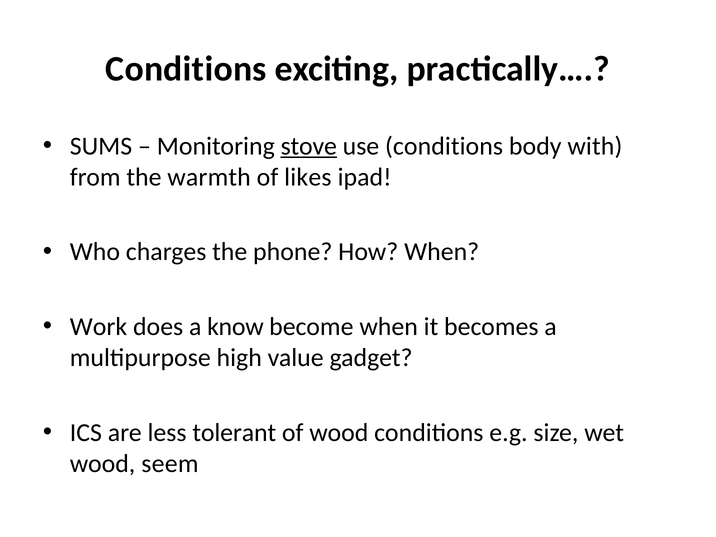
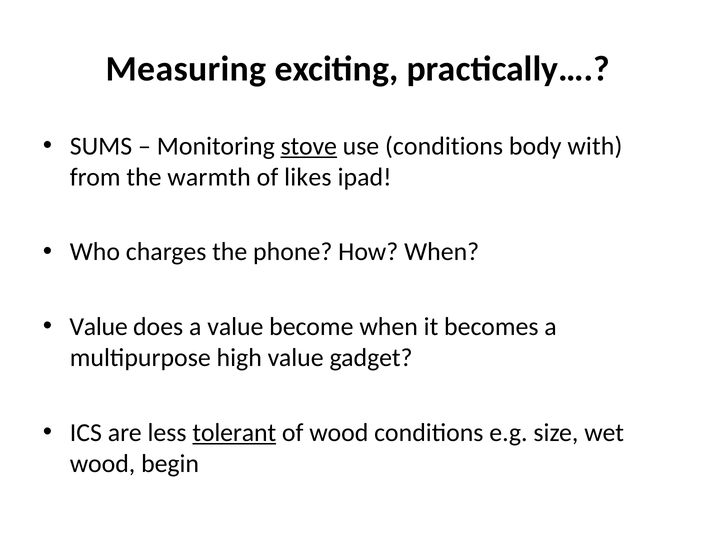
Conditions at (186, 69): Conditions -> Measuring
Work at (98, 327): Work -> Value
a know: know -> value
tolerant underline: none -> present
seem: seem -> begin
